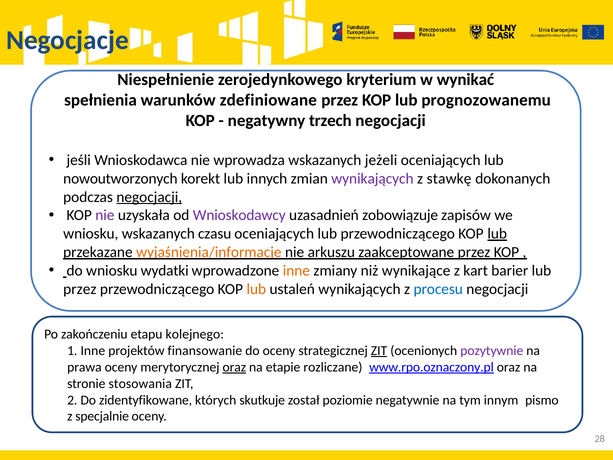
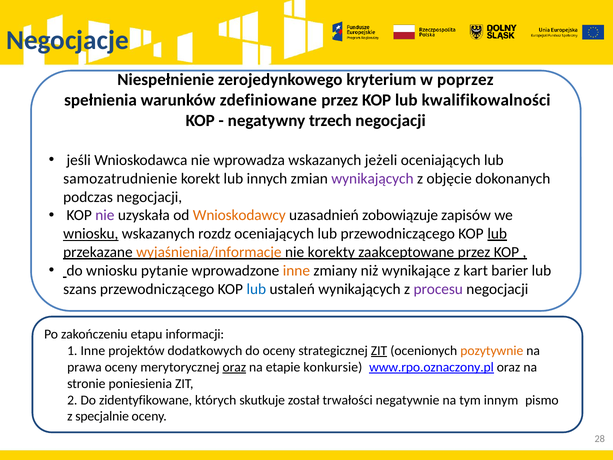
wynikać: wynikać -> poprzez
prognozowanemu: prognozowanemu -> kwalifikowalności
nowoutworzonych: nowoutworzonych -> samozatrudnienie
stawkę: stawkę -> objęcie
negocjacji at (149, 197) underline: present -> none
Wnioskodawcy colour: purple -> orange
wniosku at (91, 234) underline: none -> present
czasu: czasu -> rozdz
arkuszu: arkuszu -> korekty
wydatki: wydatki -> pytanie
przez at (80, 289): przez -> szans
lub at (256, 289) colour: orange -> blue
procesu colour: blue -> purple
kolejnego: kolejnego -> informacji
finansowanie: finansowanie -> dodatkowych
pozytywnie colour: purple -> orange
rozliczane: rozliczane -> konkursie
stosowania: stosowania -> poniesienia
poziomie: poziomie -> trwałości
